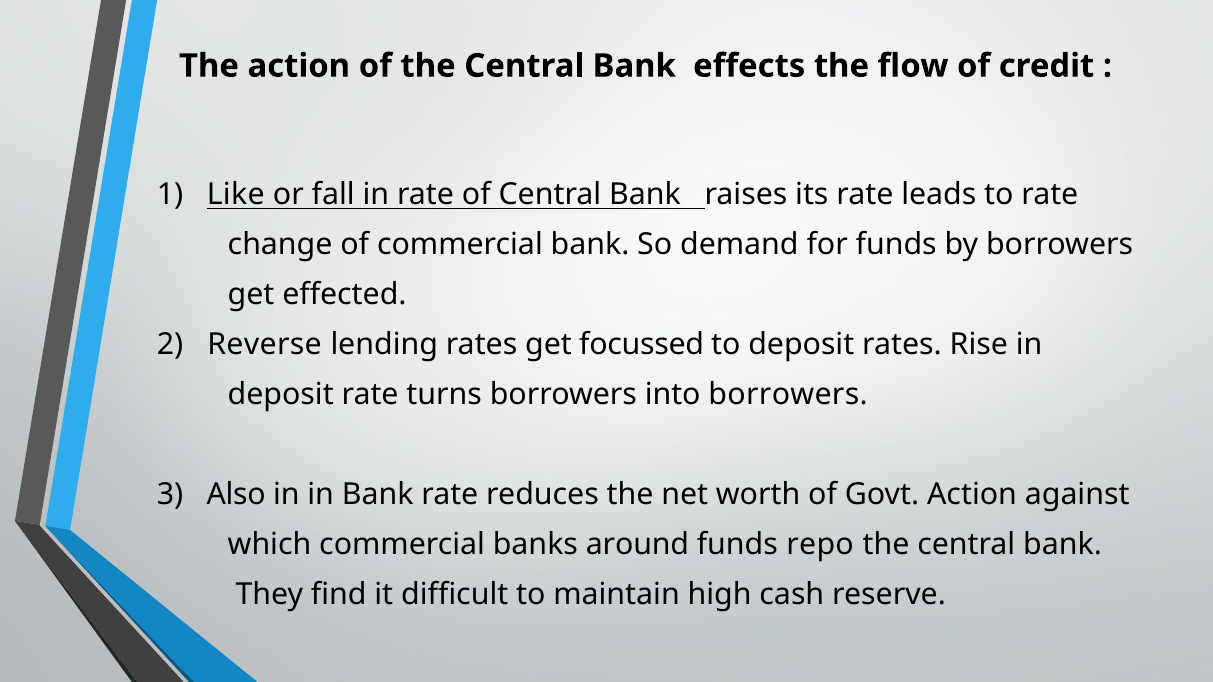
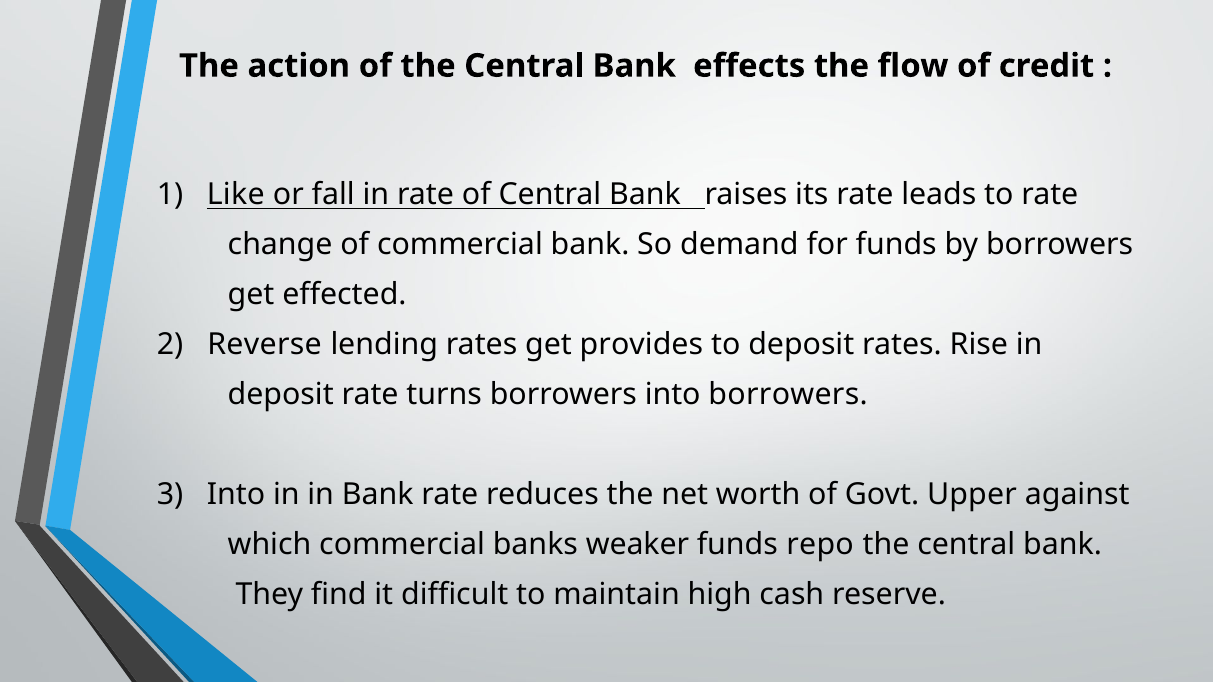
focussed: focussed -> provides
3 Also: Also -> Into
Govt Action: Action -> Upper
around: around -> weaker
